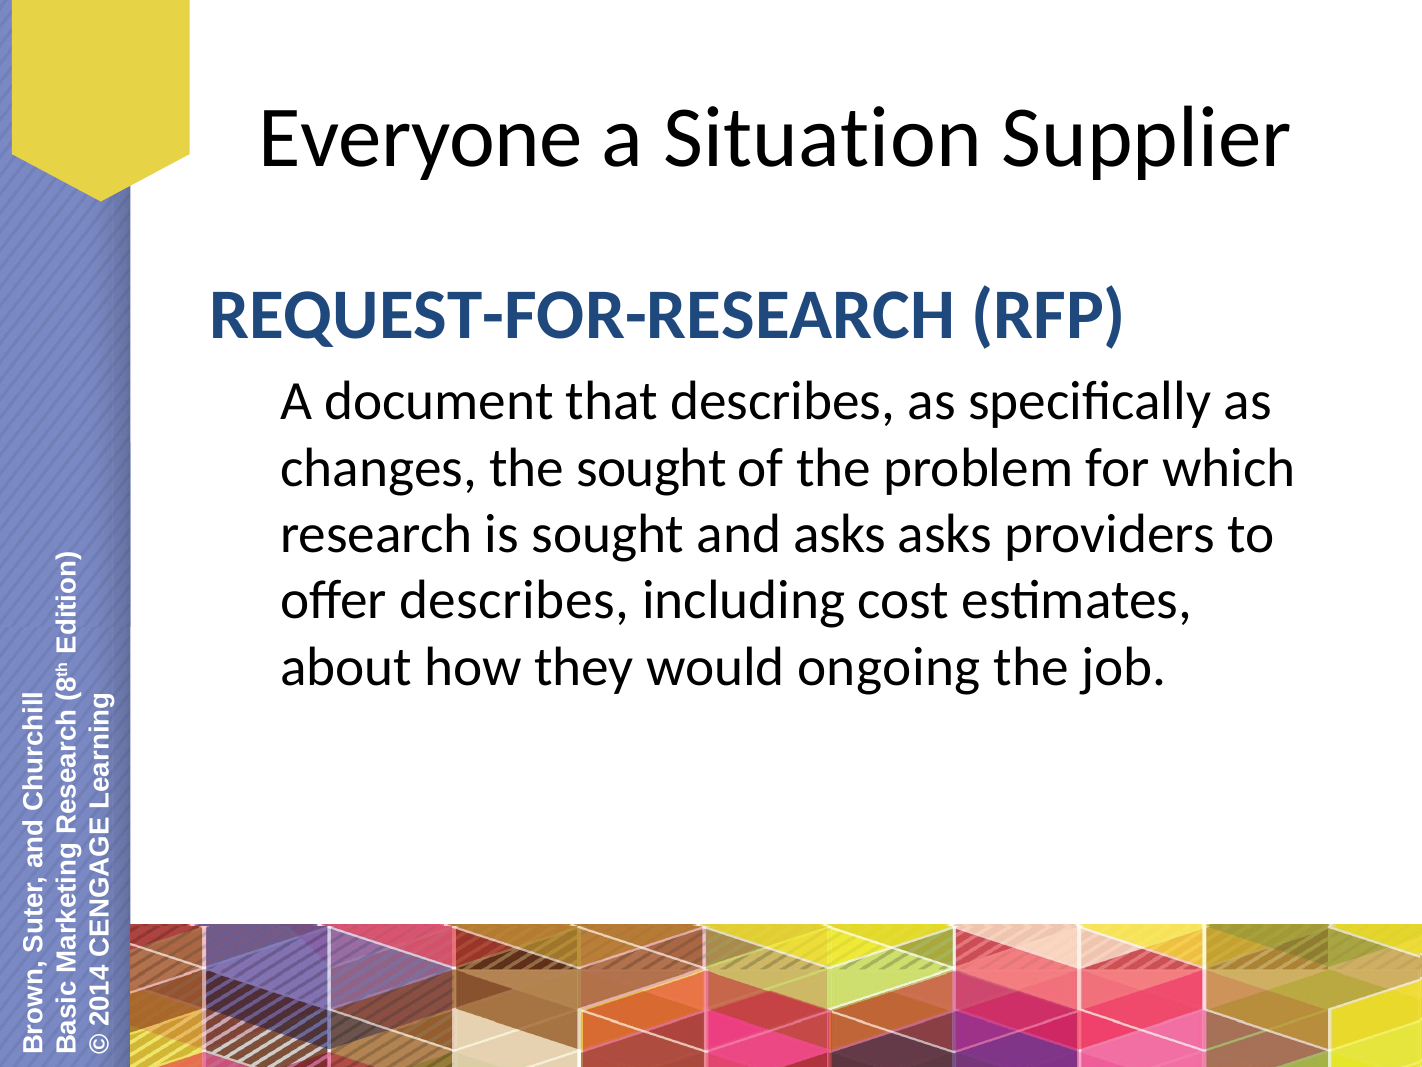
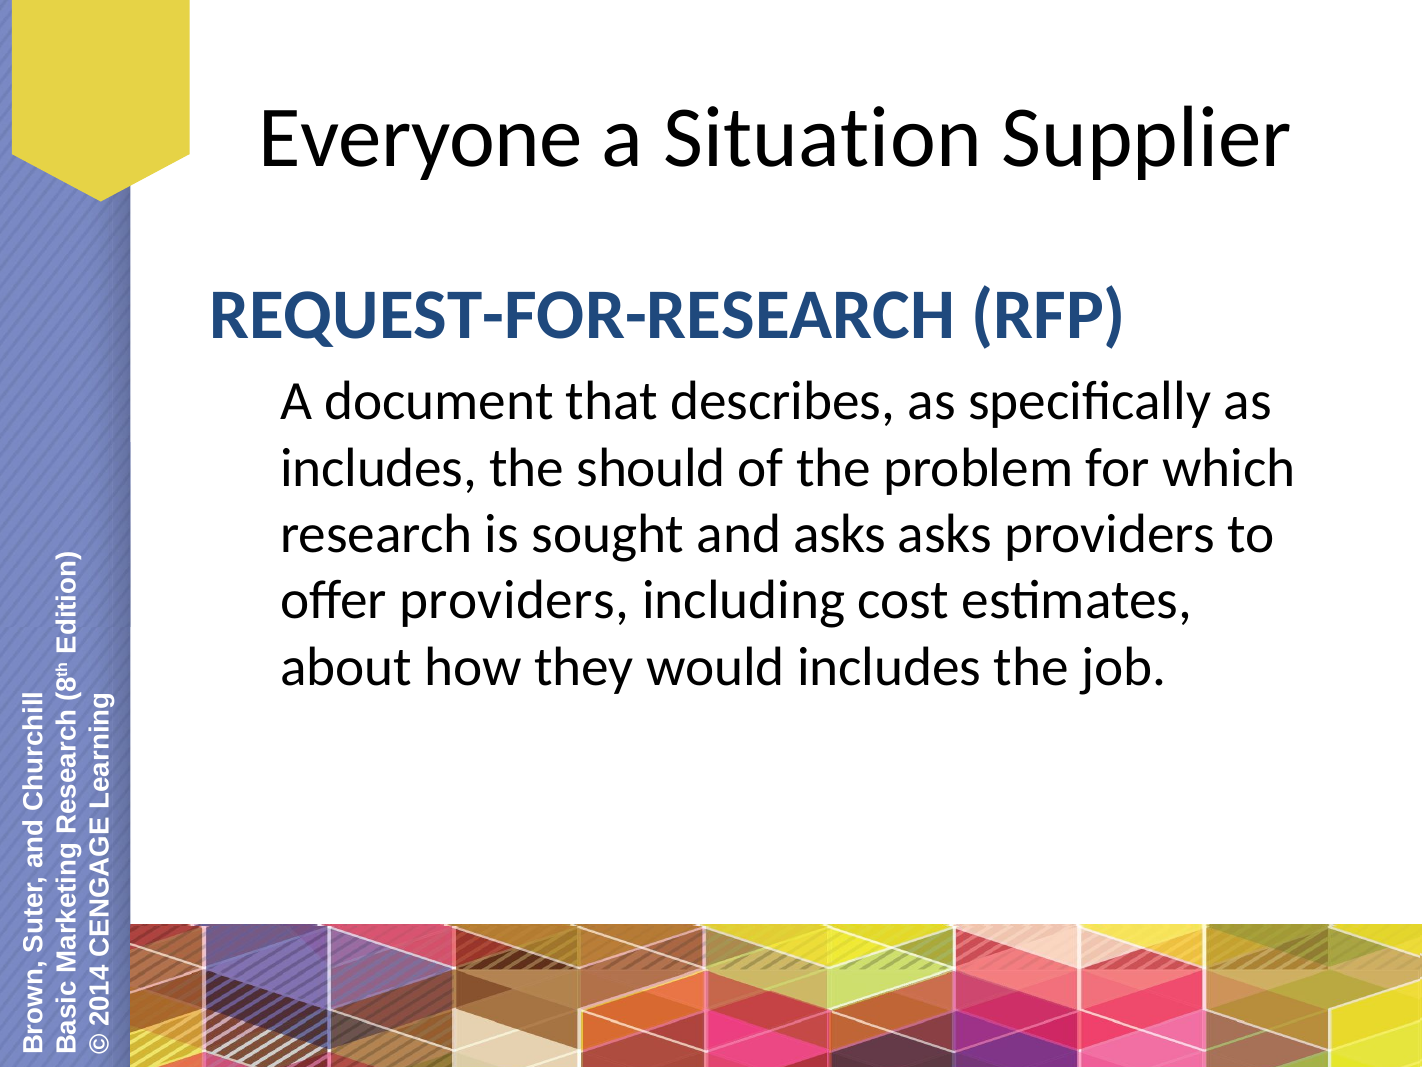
changes at (379, 468): changes -> includes
the sought: sought -> should
offer describes: describes -> providers
would ongoing: ongoing -> includes
